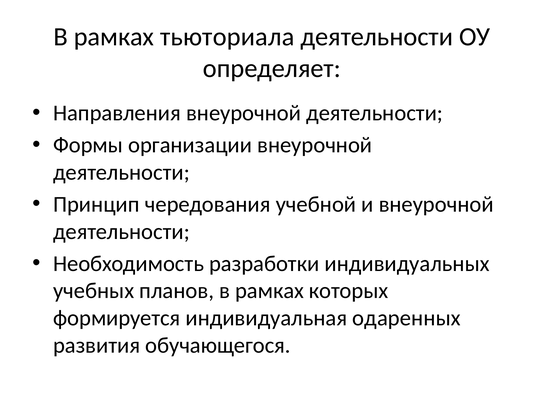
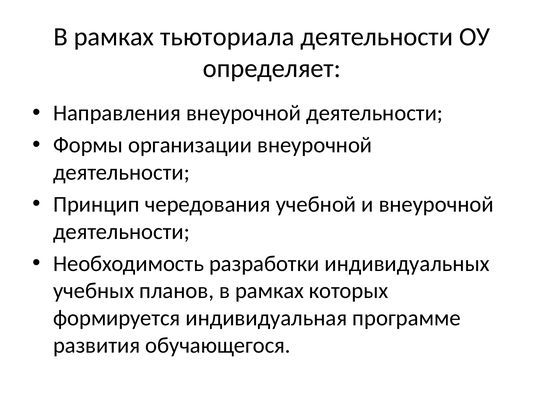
одаренных: одаренных -> программе
